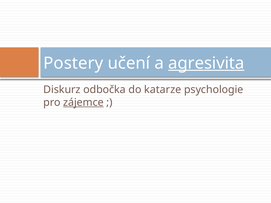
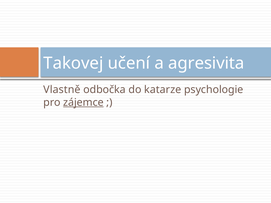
Postery: Postery -> Takovej
agresivita underline: present -> none
Diskurz: Diskurz -> Vlastně
